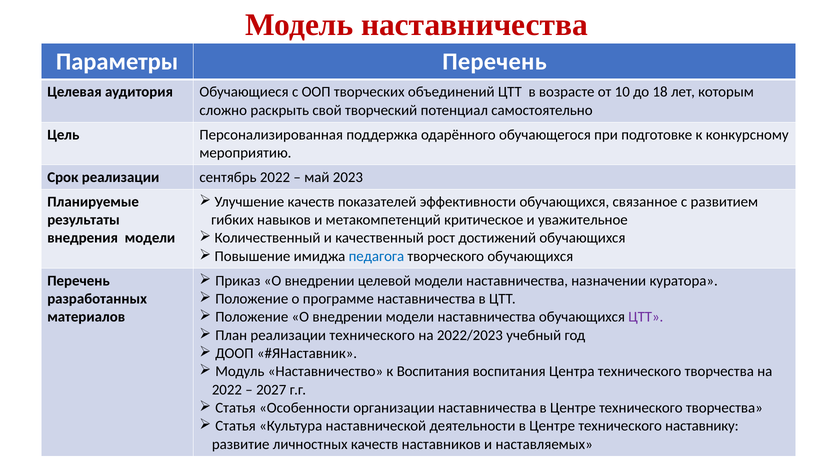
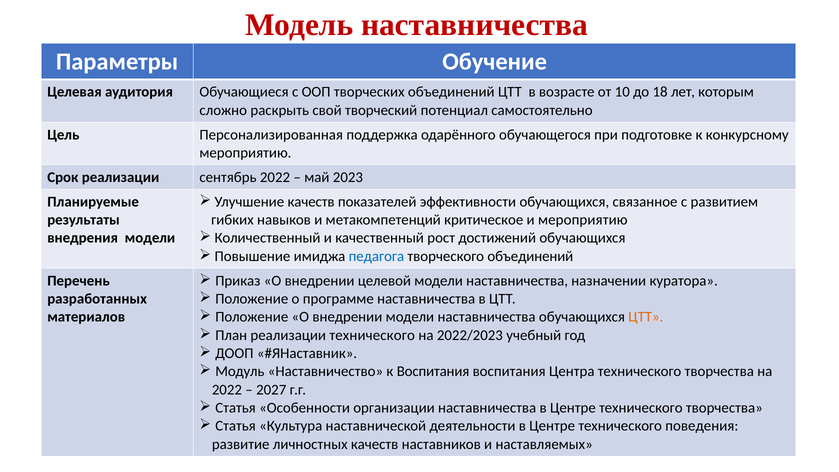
Параметры Перечень: Перечень -> Обучение
и уважительное: уважительное -> мероприятию
творческого обучающихся: обучающихся -> объединений
ЦТТ at (646, 317) colour: purple -> orange
наставнику: наставнику -> поведения
